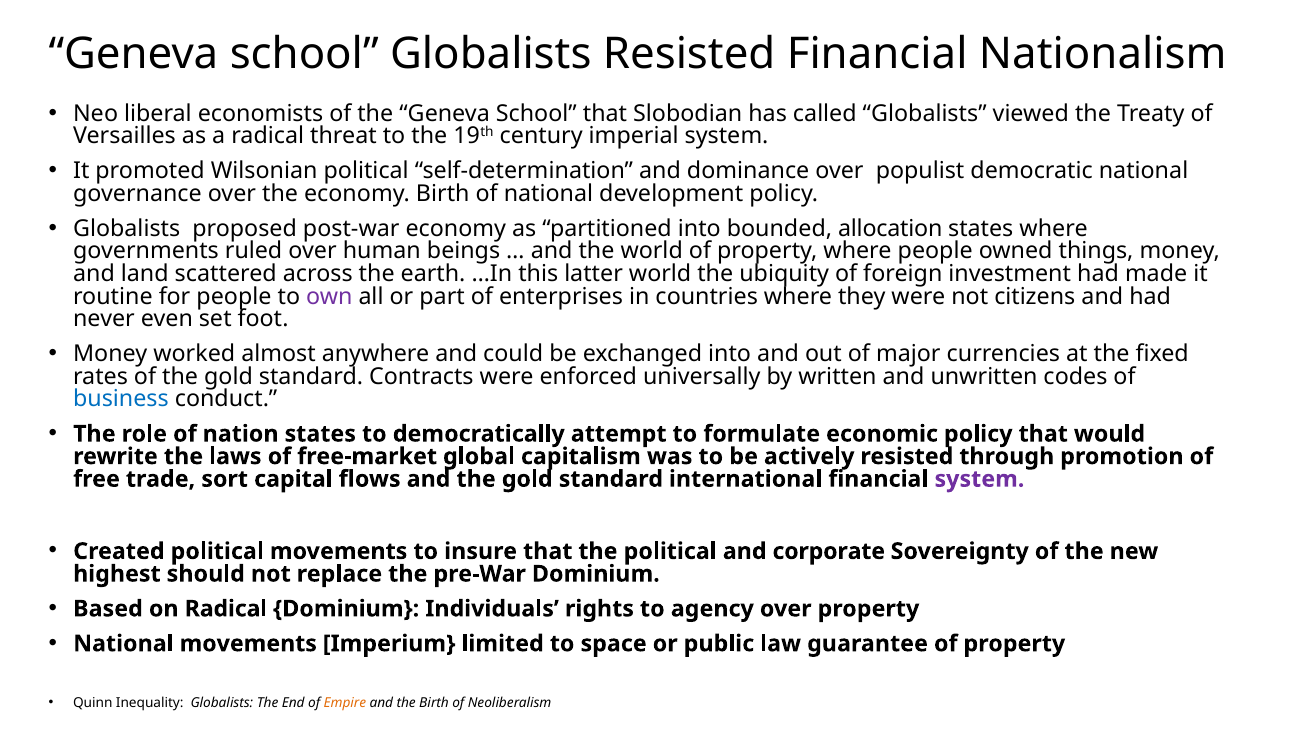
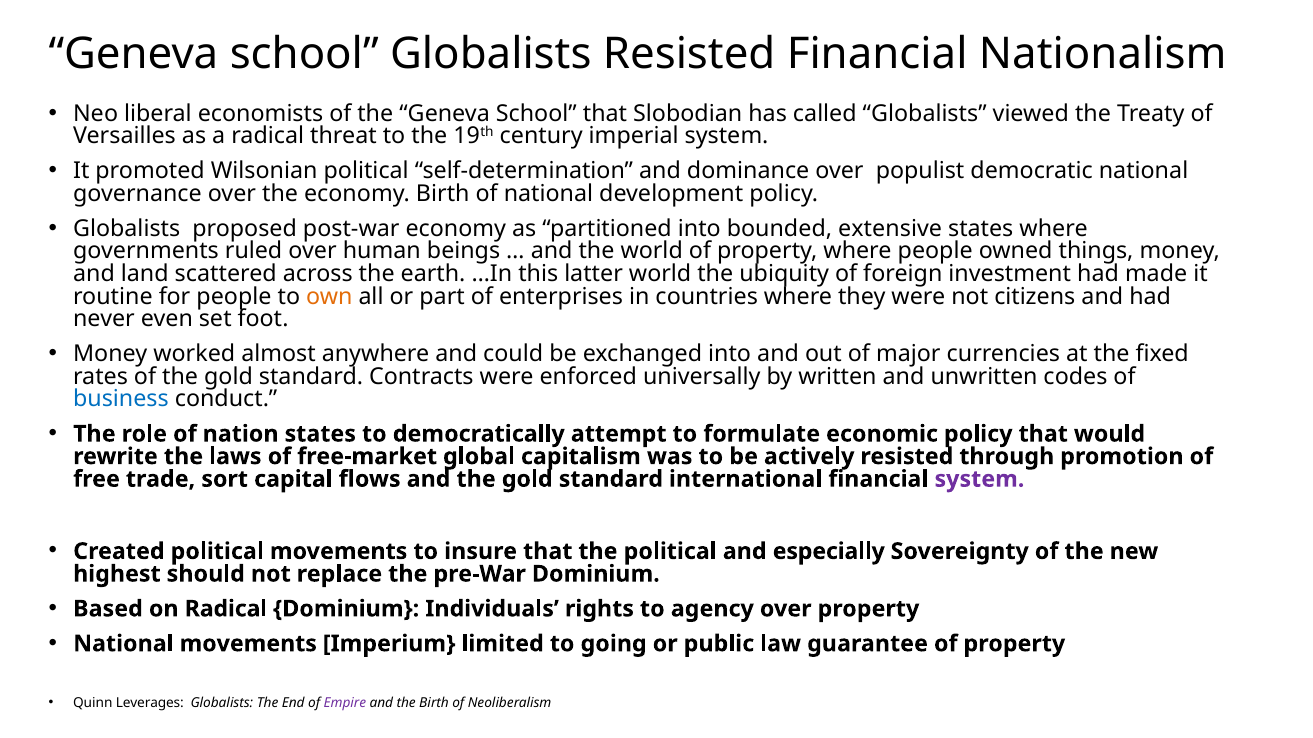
allocation: allocation -> extensive
own colour: purple -> orange
corporate: corporate -> especially
space: space -> going
Inequality: Inequality -> Leverages
Empire colour: orange -> purple
